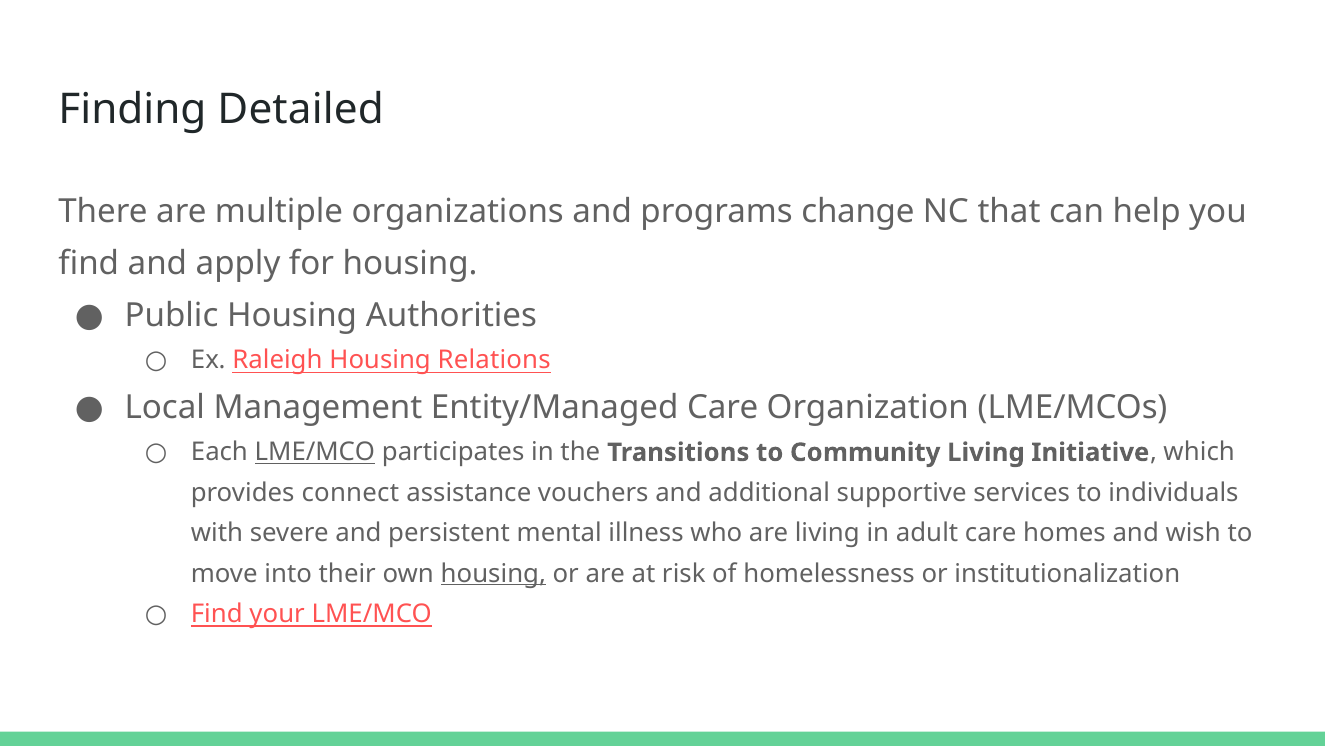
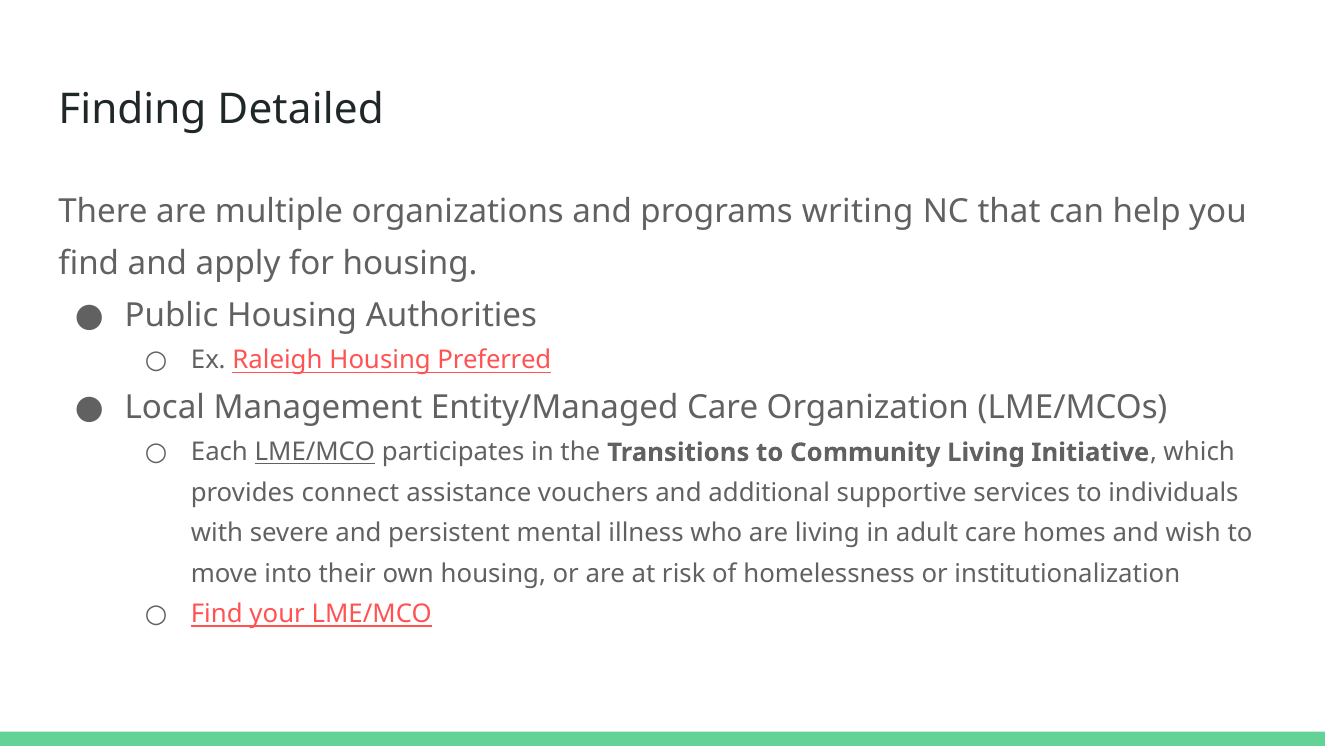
change: change -> writing
Relations: Relations -> Preferred
housing at (493, 573) underline: present -> none
